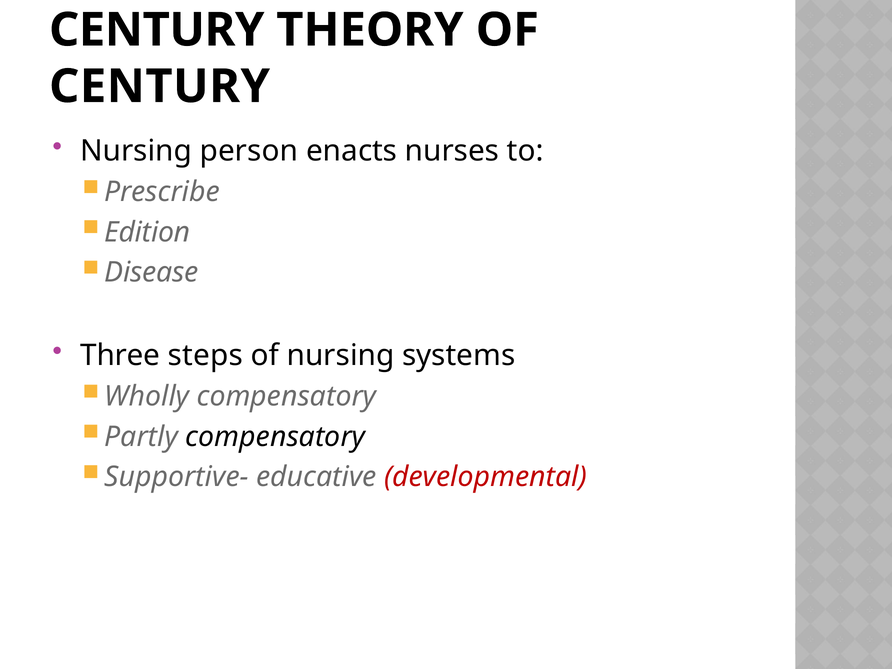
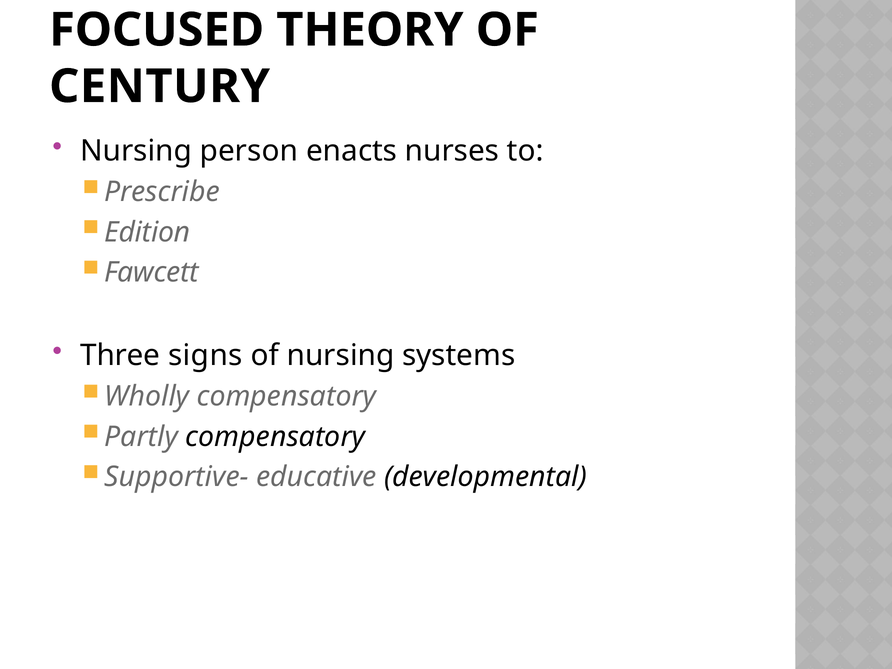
CENTURY at (157, 30): CENTURY -> FOCUSED
Disease: Disease -> Fawcett
steps: steps -> signs
developmental colour: red -> black
